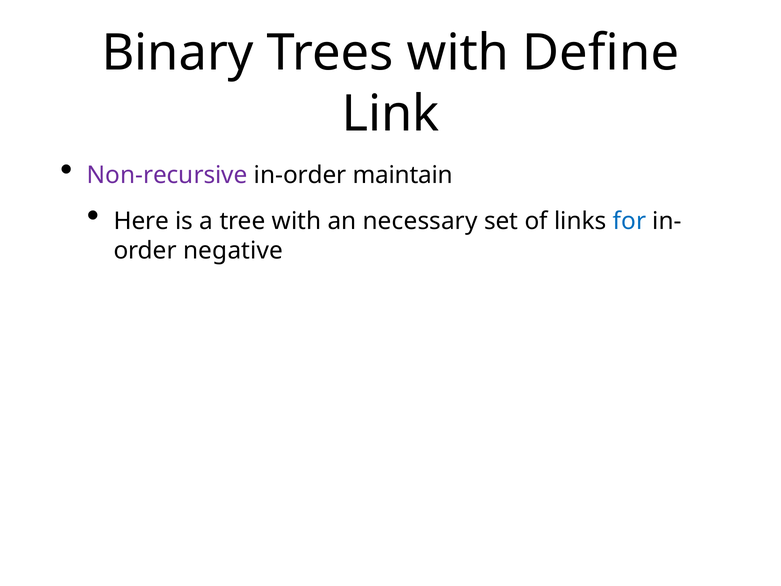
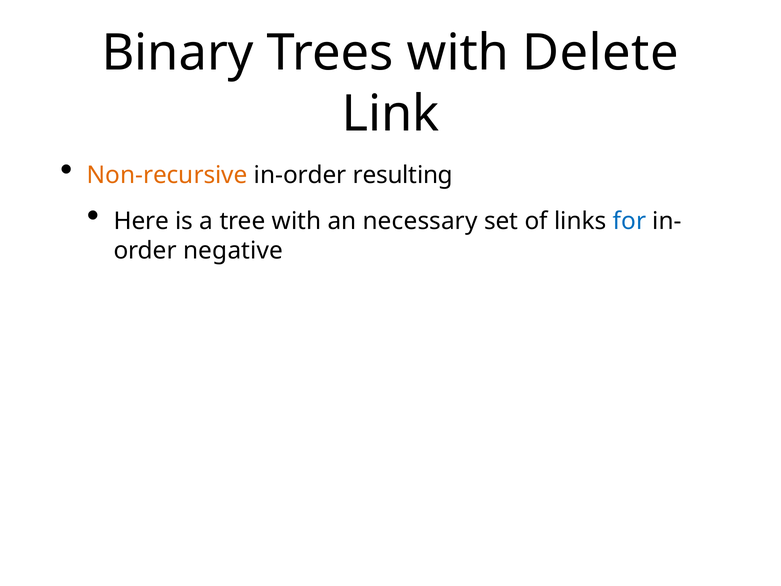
Define: Define -> Delete
Non-recursive colour: purple -> orange
maintain: maintain -> resulting
